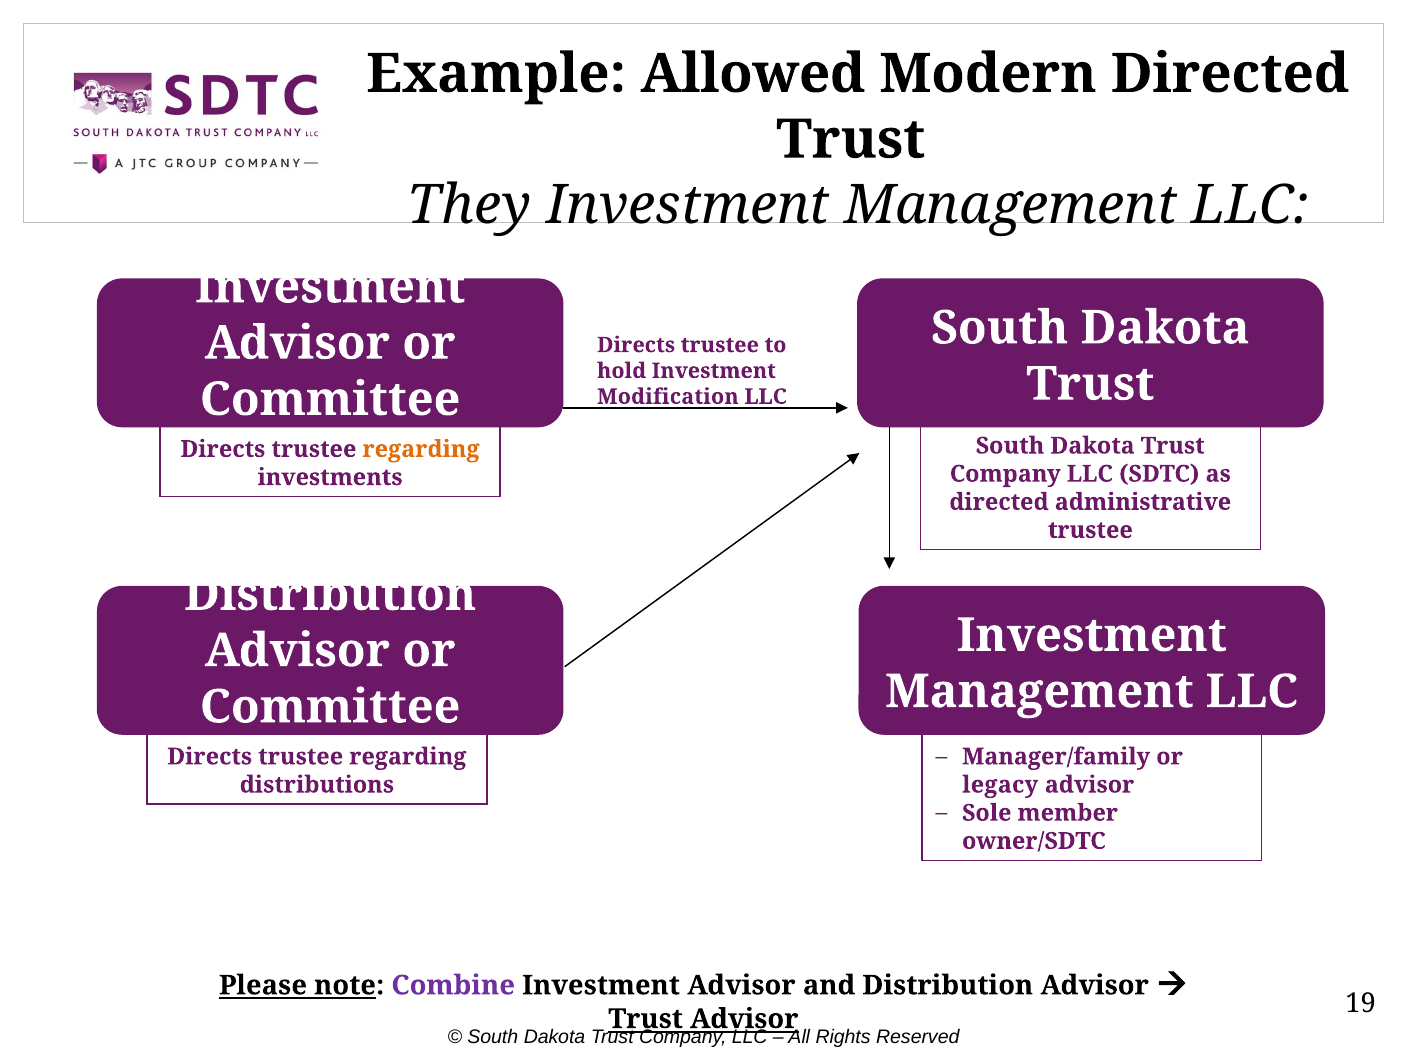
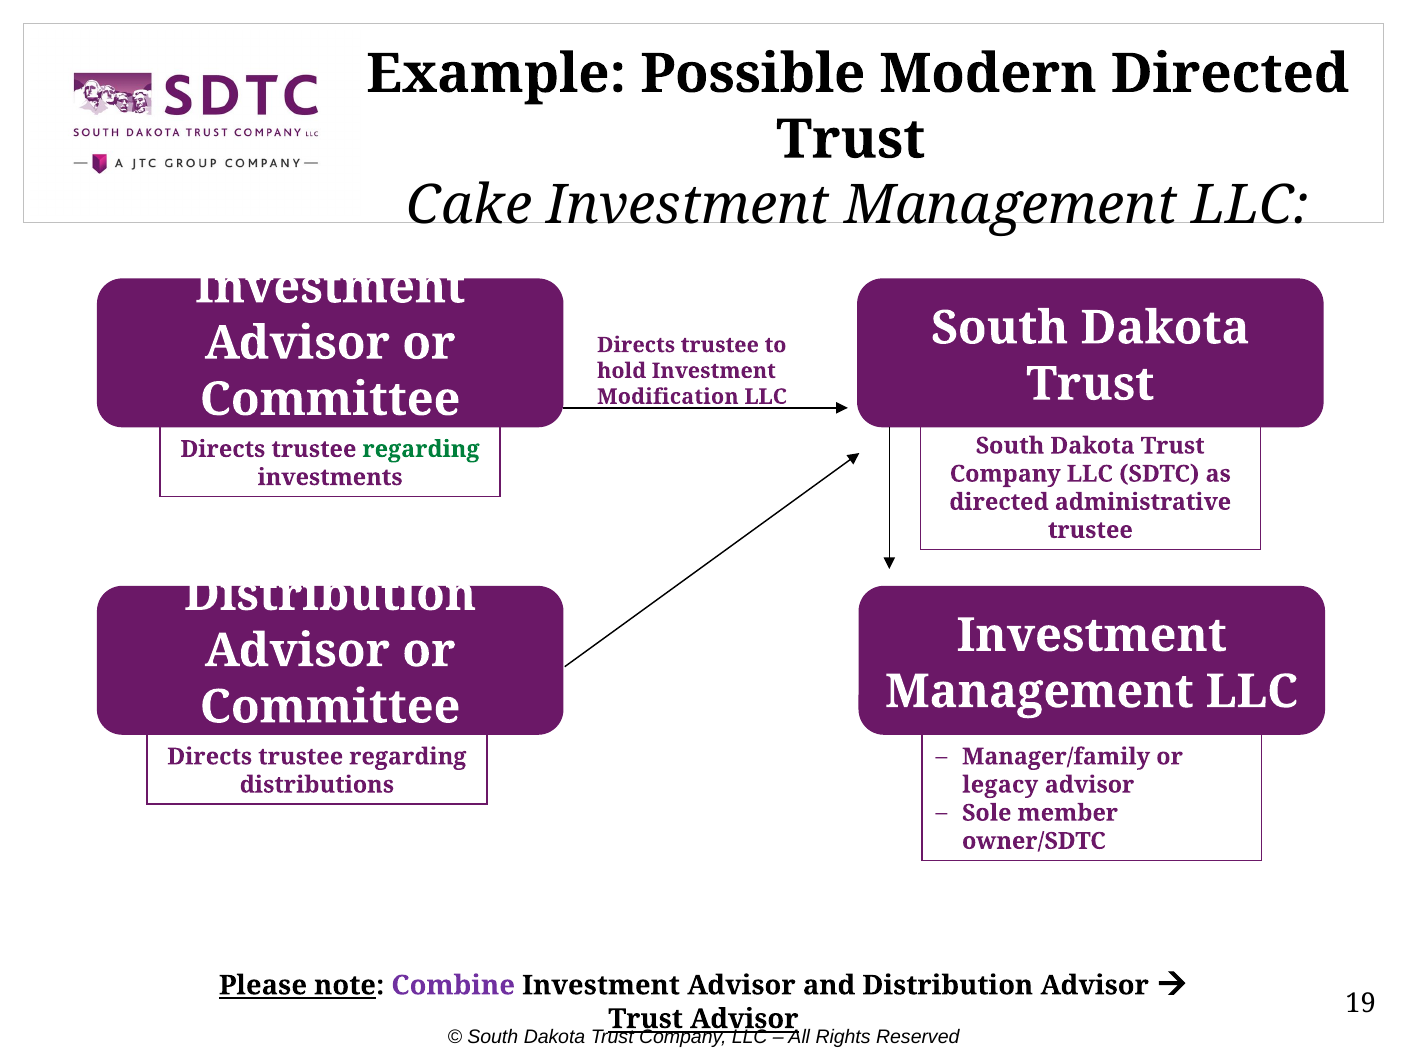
Allowed: Allowed -> Possible
They: They -> Cake
regarding at (421, 449) colour: orange -> green
